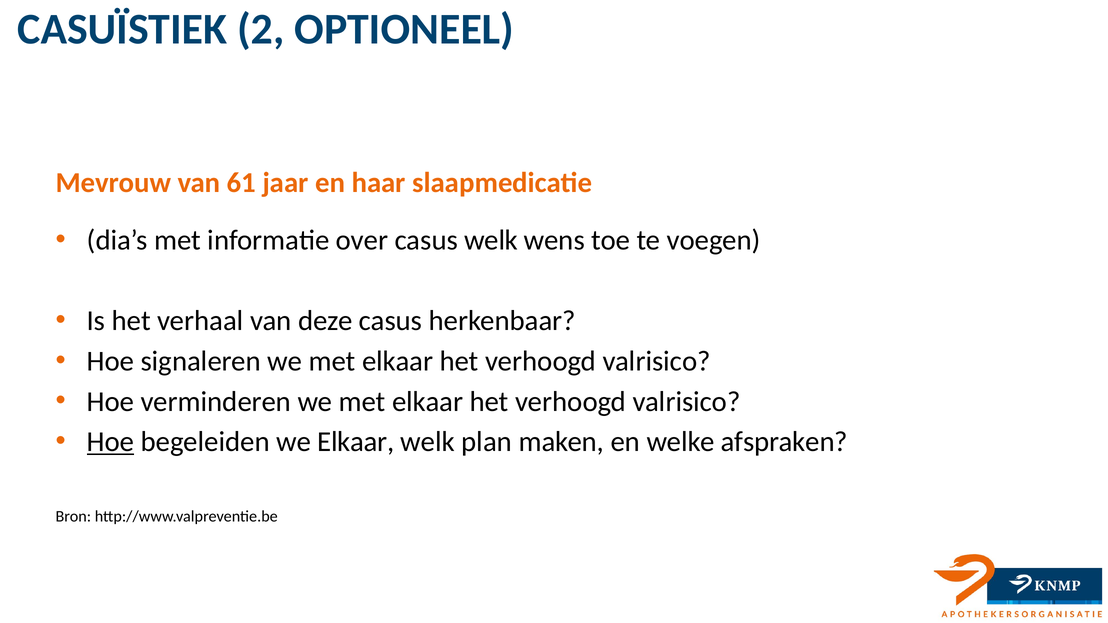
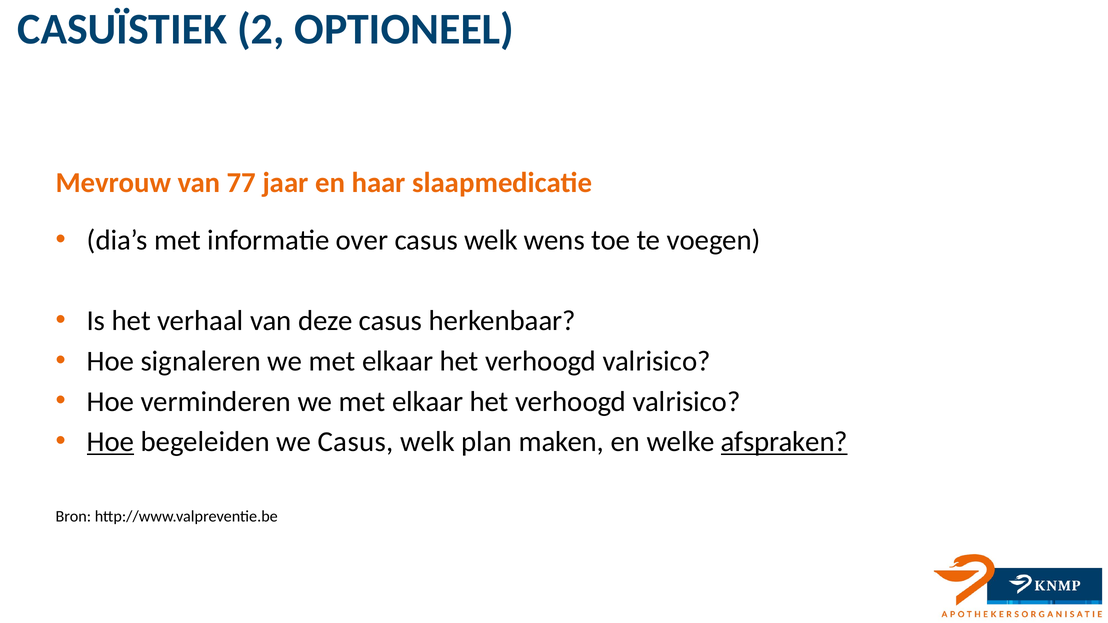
61: 61 -> 77
we Elkaar: Elkaar -> Casus
afspraken underline: none -> present
